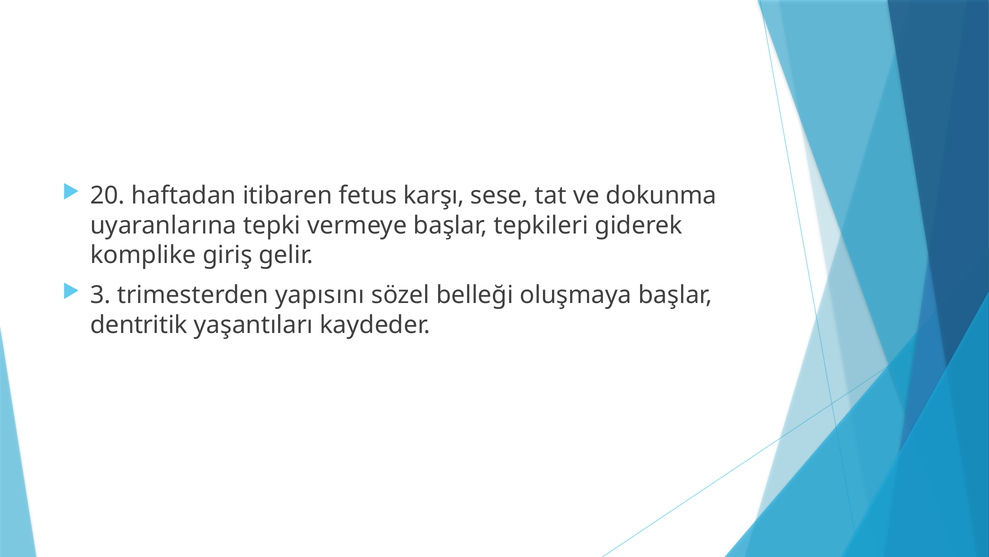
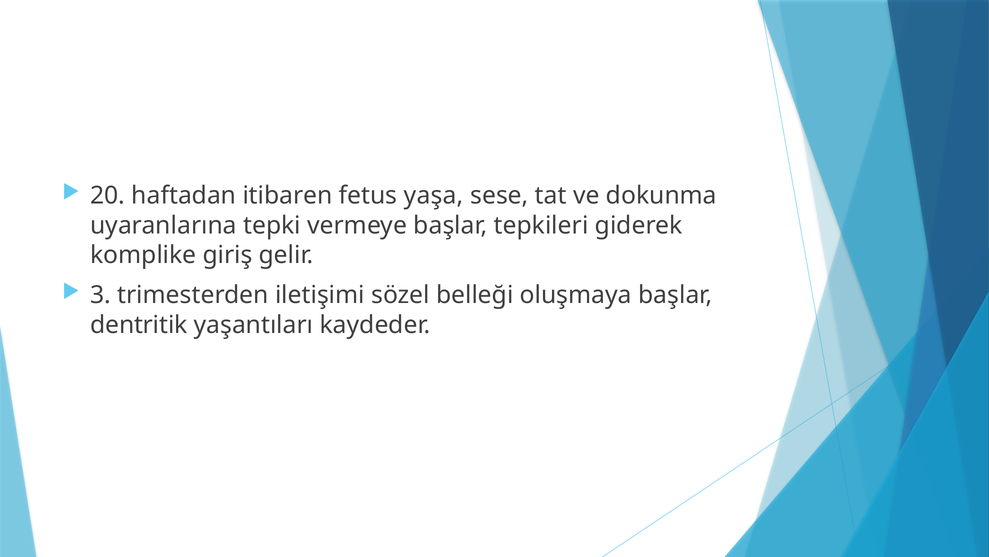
karşı: karşı -> yaşa
yapısını: yapısını -> iletişimi
